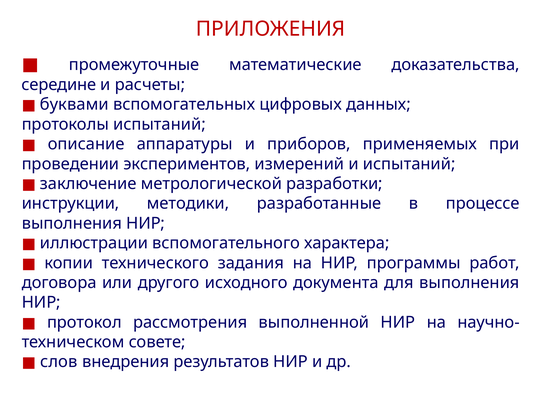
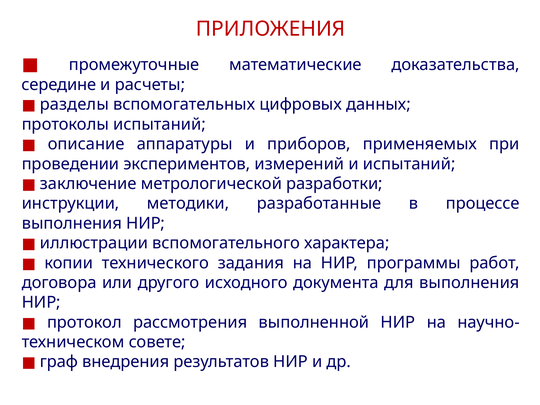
буквами: буквами -> разделы
слов: слов -> граф
